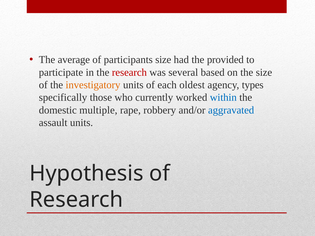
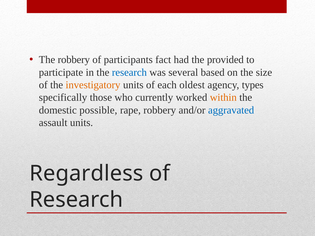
The average: average -> robbery
participants size: size -> fact
research at (129, 72) colour: red -> blue
within colour: blue -> orange
multiple: multiple -> possible
Hypothesis: Hypothesis -> Regardless
